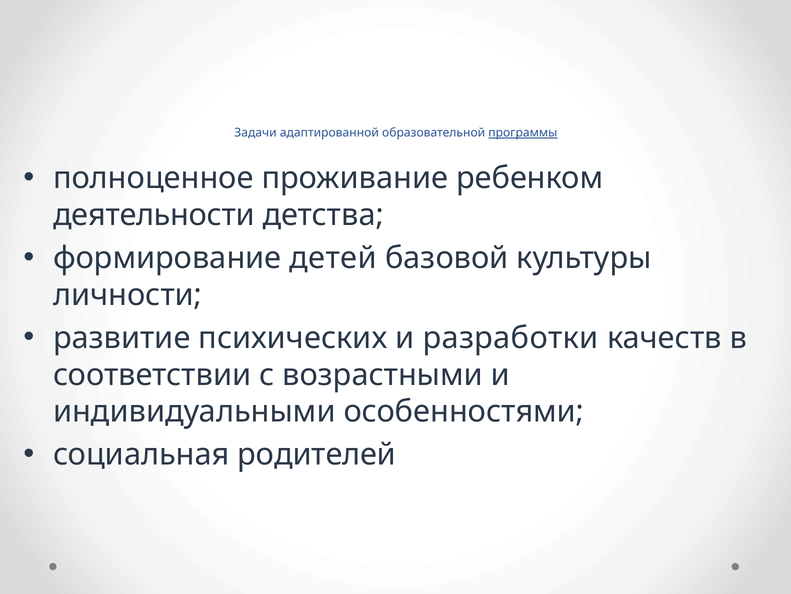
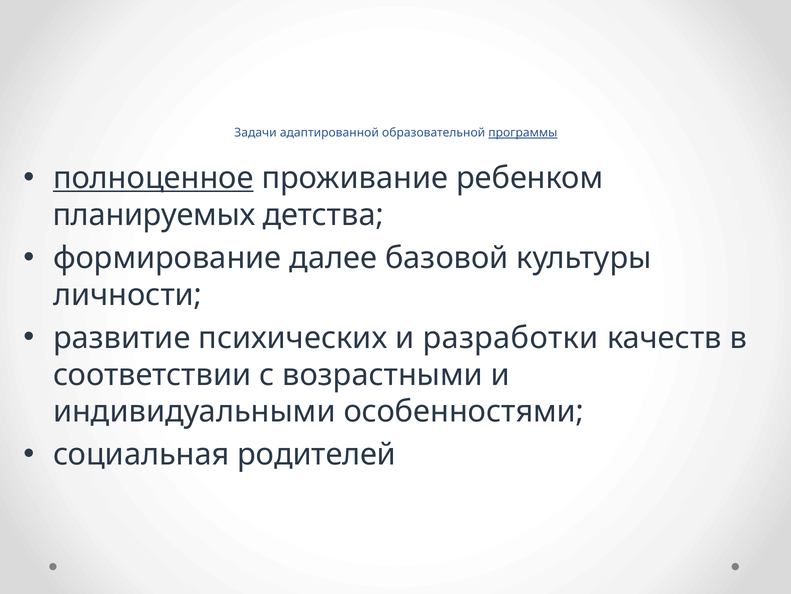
полноценное underline: none -> present
деятельности: деятельности -> планируемых
детей: детей -> далее
